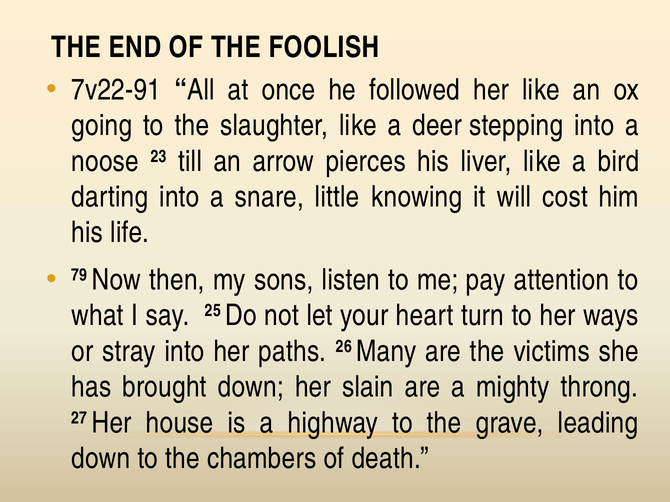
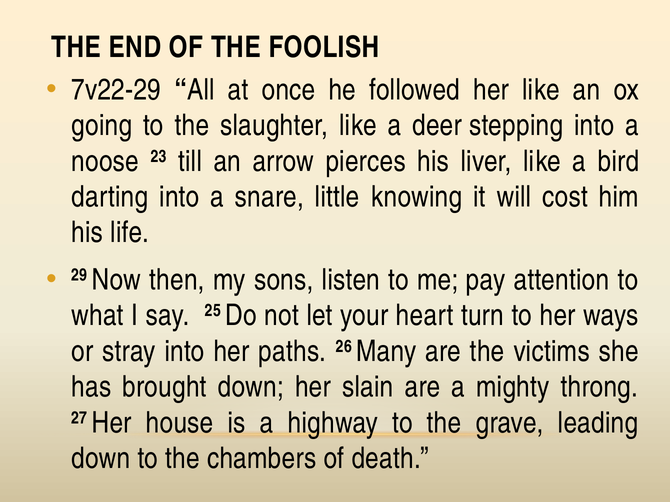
7v22-91: 7v22-91 -> 7v22-29
79: 79 -> 29
